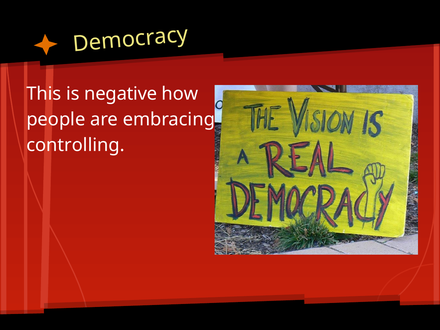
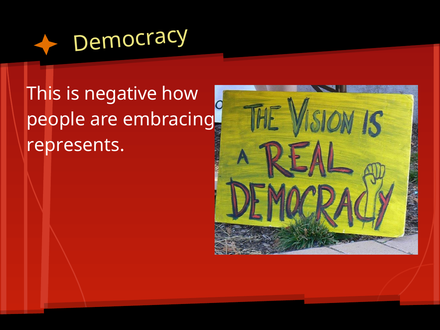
controlling: controlling -> represents
